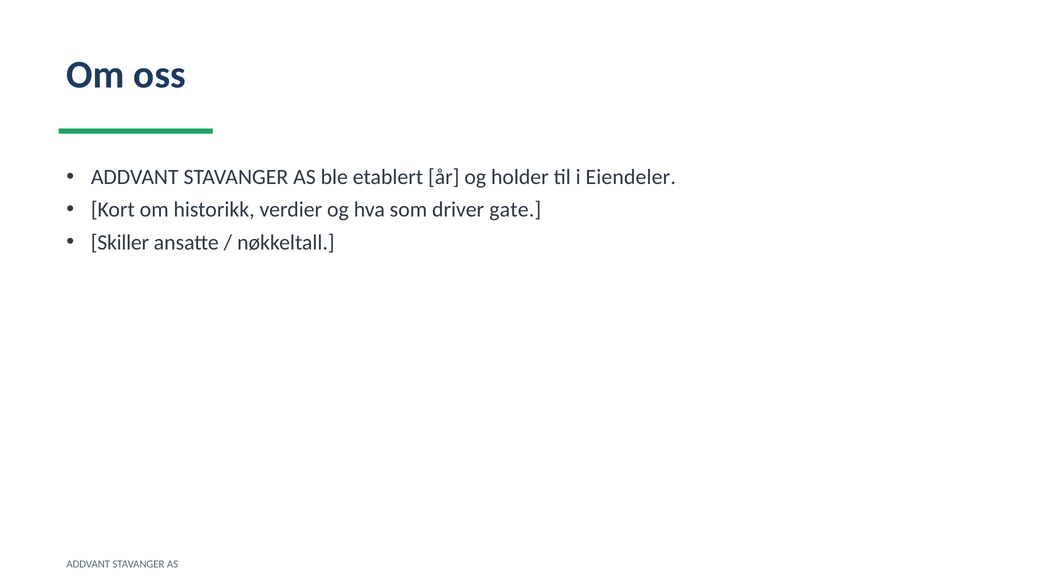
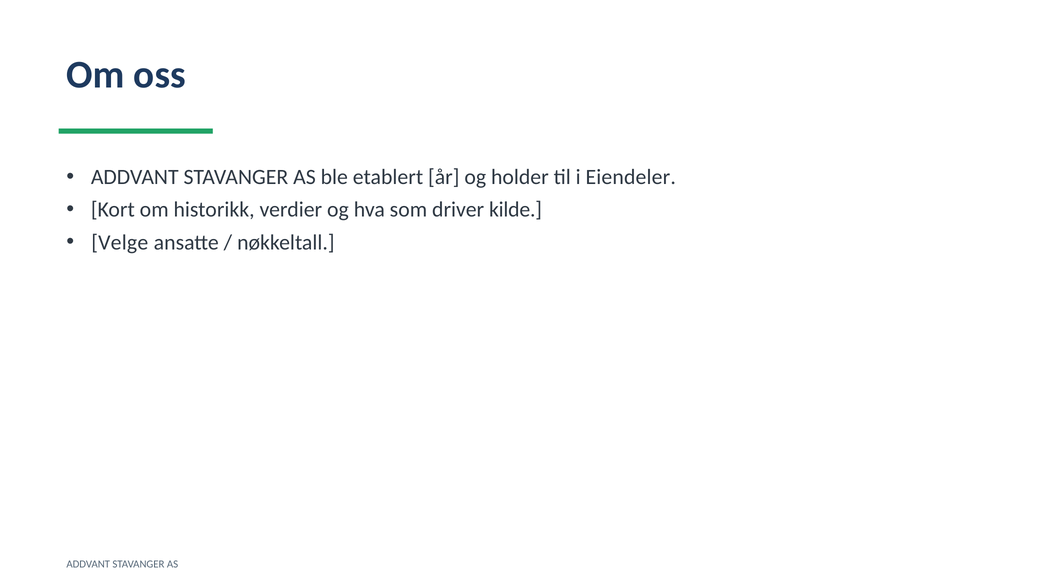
gate: gate -> kilde
Skiller: Skiller -> Velge
